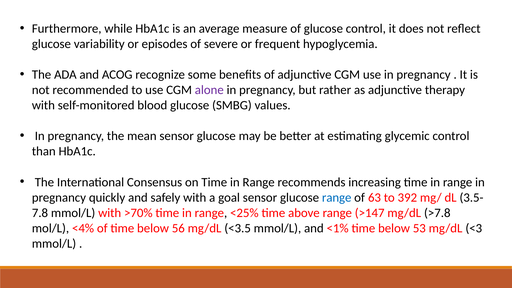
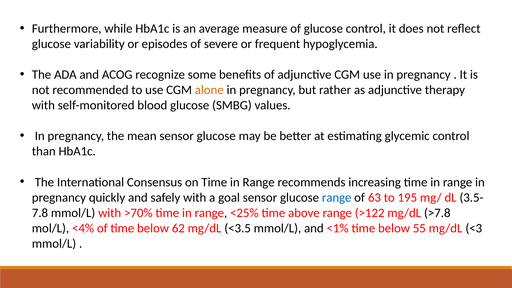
alone colour: purple -> orange
392: 392 -> 195
>147: >147 -> >122
56: 56 -> 62
53: 53 -> 55
